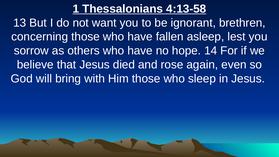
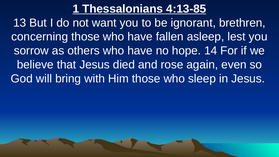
4:13-58: 4:13-58 -> 4:13-85
